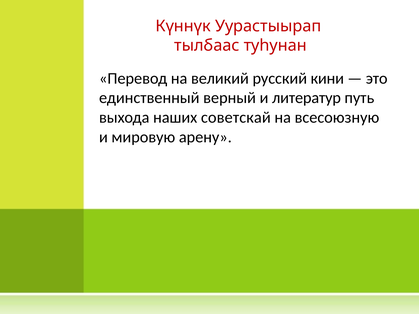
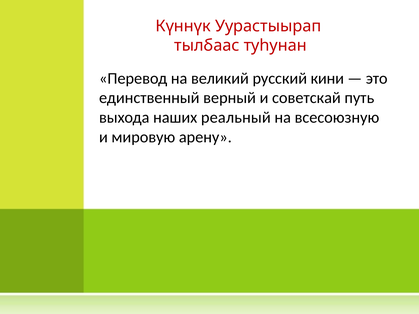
литератур: литератур -> советскай
советскай: советскай -> реальный
